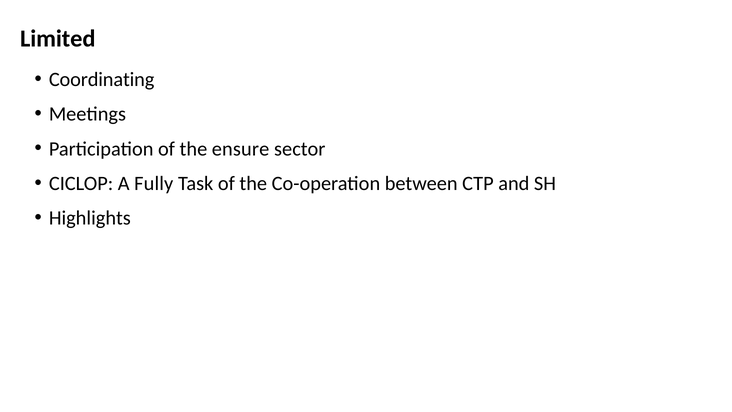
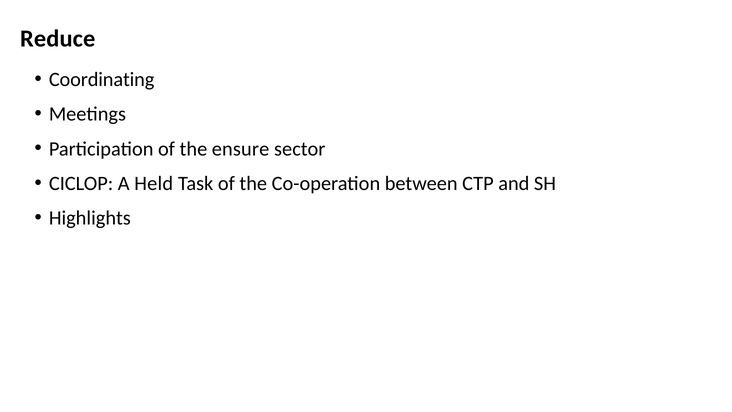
Limited: Limited -> Reduce
Fully: Fully -> Held
